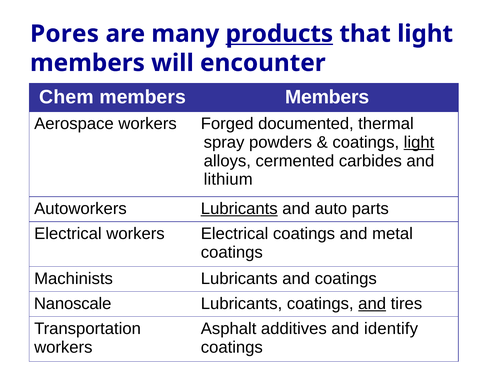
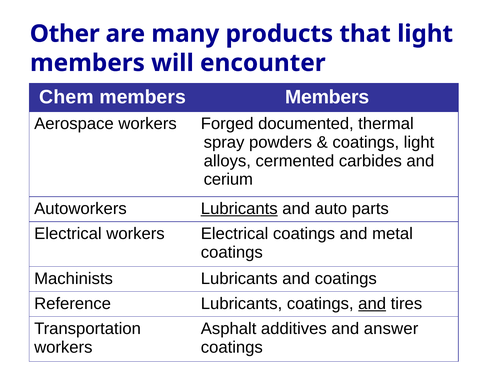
Pores: Pores -> Other
products underline: present -> none
light at (419, 142) underline: present -> none
lithium: lithium -> cerium
Nanoscale: Nanoscale -> Reference
identify: identify -> answer
